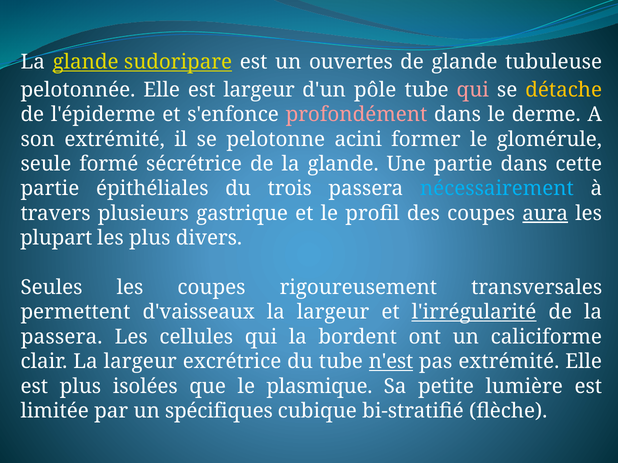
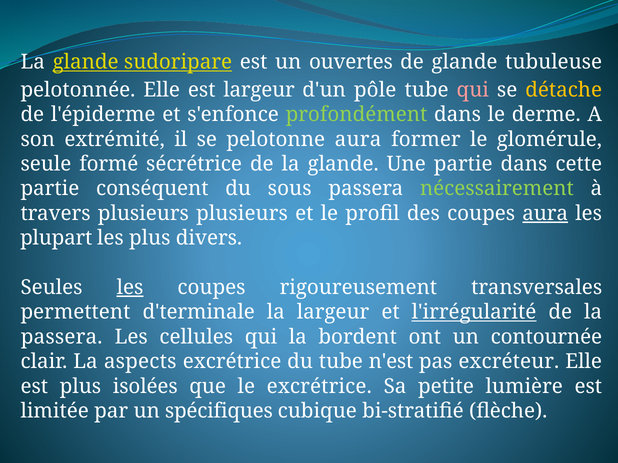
profondément colour: pink -> light green
pelotonne acini: acini -> aura
épithéliales: épithéliales -> conséquent
trois: trois -> sous
nécessairement colour: light blue -> light green
plusieurs gastrique: gastrique -> plusieurs
les at (130, 288) underline: none -> present
d'vaisseaux: d'vaisseaux -> d'terminale
caliciforme: caliciforme -> contournée
clair La largeur: largeur -> aspects
n'est underline: present -> none
pas extrémité: extrémité -> excréteur
le plasmique: plasmique -> excrétrice
